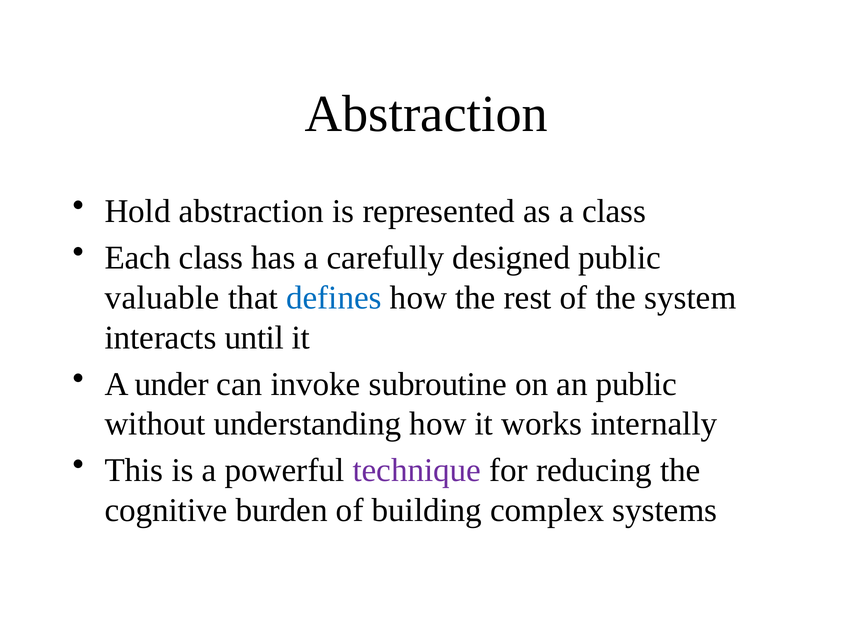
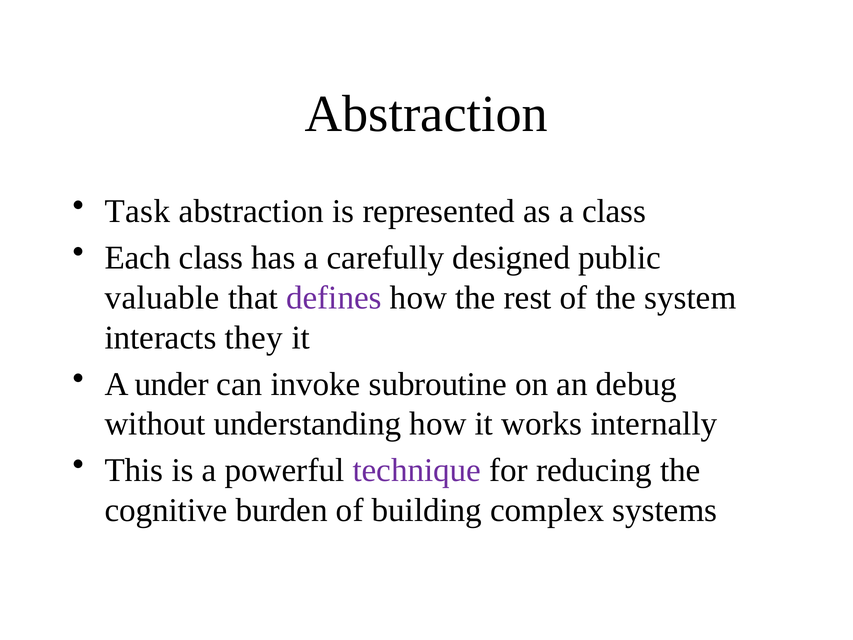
Hold: Hold -> Task
defines colour: blue -> purple
until: until -> they
an public: public -> debug
